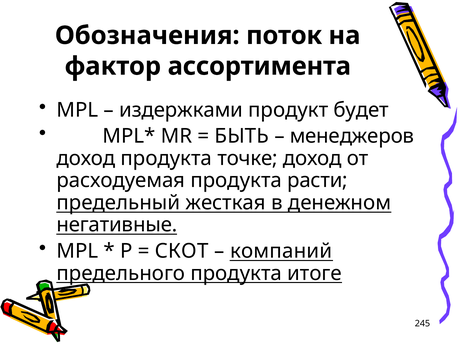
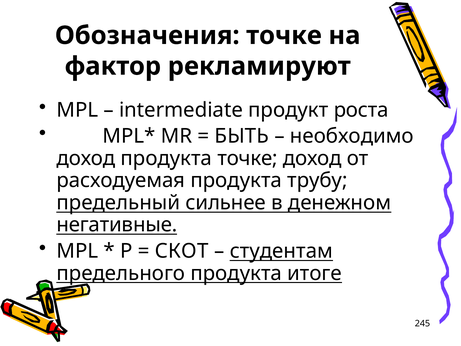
Обозначения поток: поток -> точке
ассортимента: ассортимента -> рекламируют
издержками: издержками -> intermediate
будет: будет -> роста
менеджеров: менеджеров -> необходимо
расти: расти -> трубу
жесткая: жесткая -> сильнее
компаний: компаний -> студентам
